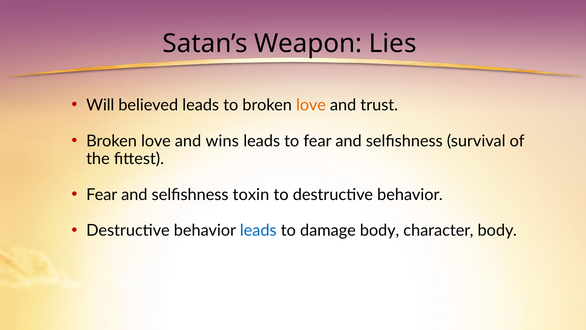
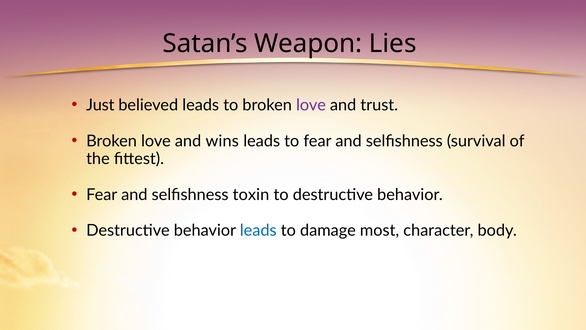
Will: Will -> Just
love at (311, 105) colour: orange -> purple
damage body: body -> most
